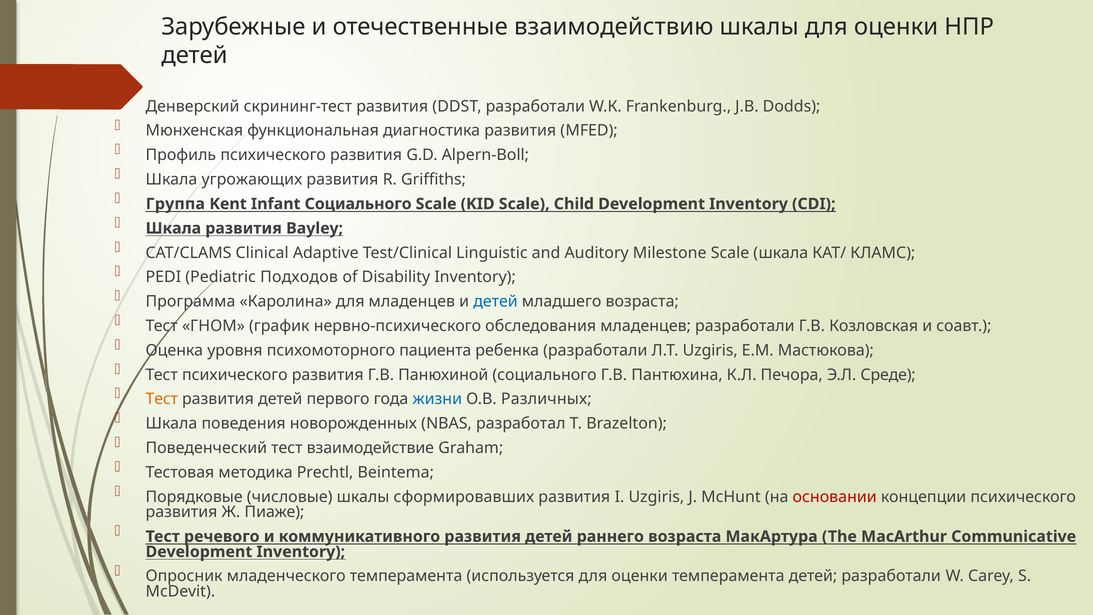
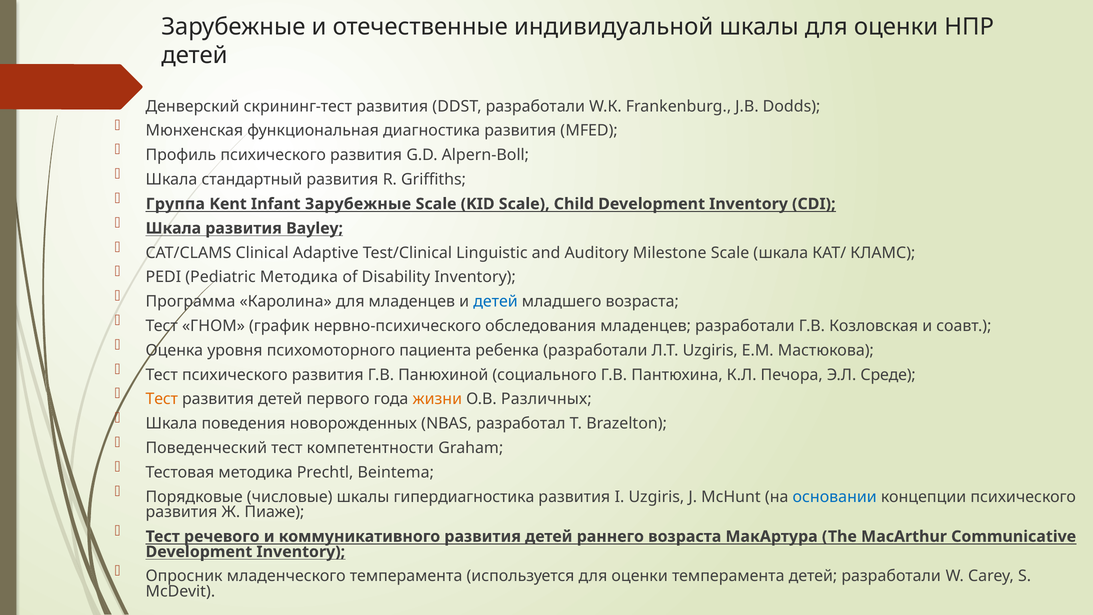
взаимодействию: взаимодействию -> индивидуальной
угрожающих: угрожающих -> стандартный
Infant Социального: Социального -> Зарубежные
Pediatric Подходов: Подходов -> Методика
жизни colour: blue -> orange
взаимодействие: взаимодействие -> компетентности
сформировавших: сформировавших -> гипердиагностика
основании colour: red -> blue
